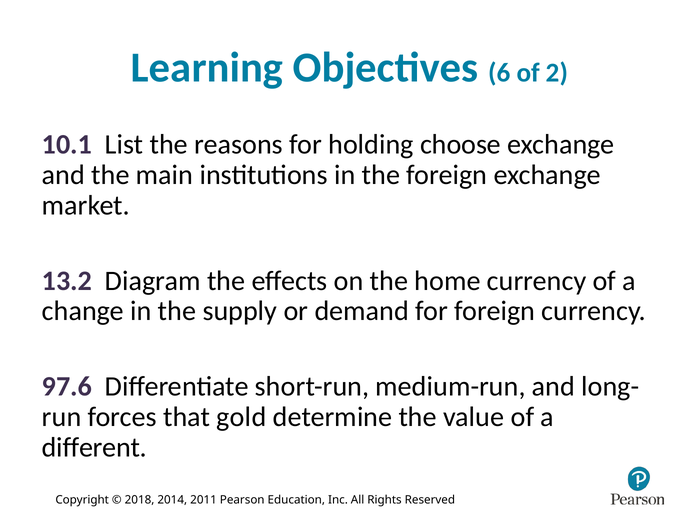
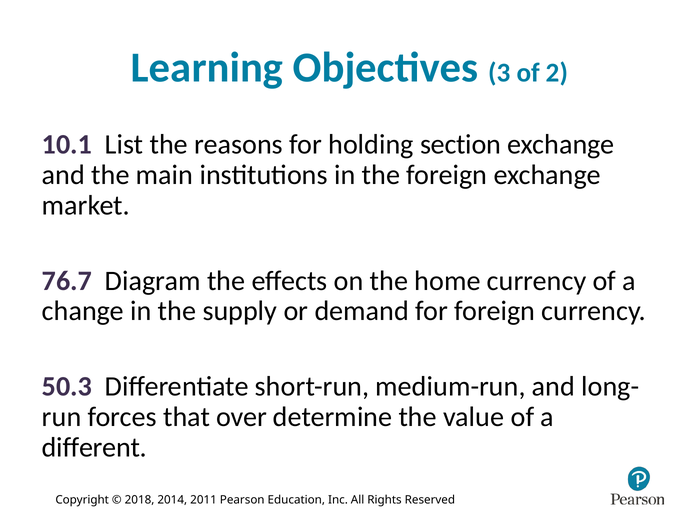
6: 6 -> 3
choose: choose -> section
13.2: 13.2 -> 76.7
97.6: 97.6 -> 50.3
gold: gold -> over
